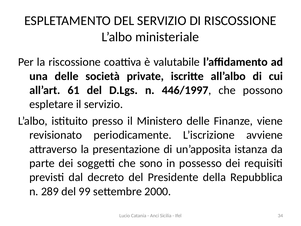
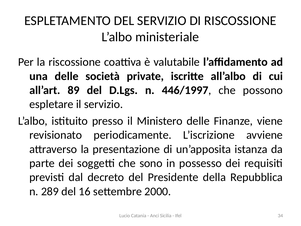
61: 61 -> 89
99: 99 -> 16
